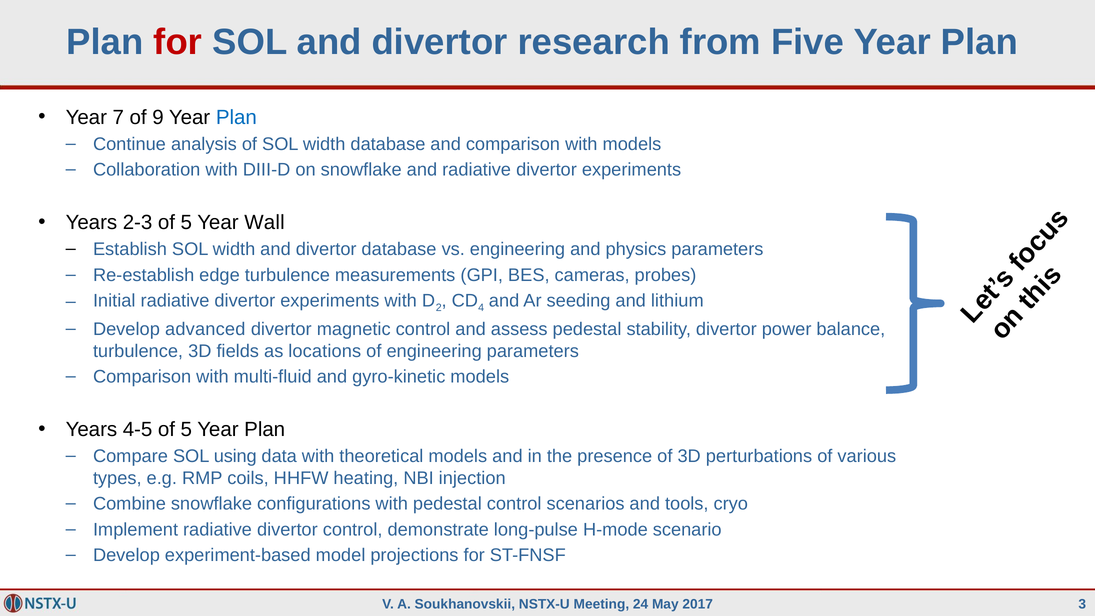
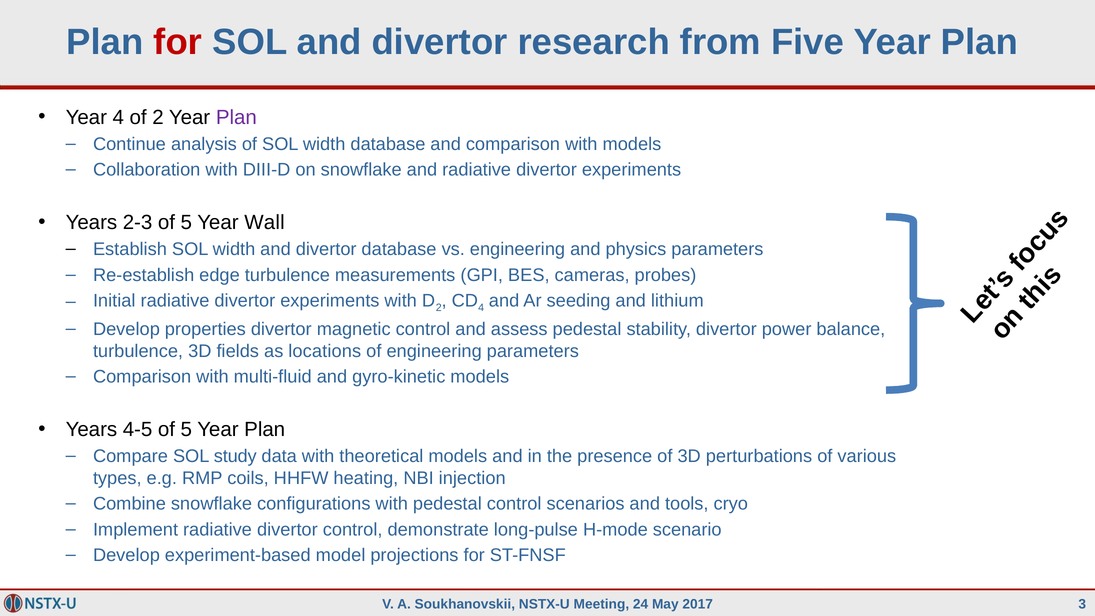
Year 7: 7 -> 4
of 9: 9 -> 2
Plan at (236, 117) colour: blue -> purple
advanced: advanced -> properties
using: using -> study
